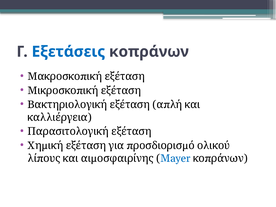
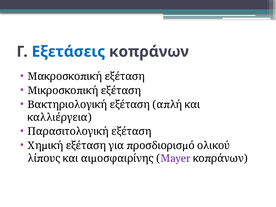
Mayer colour: blue -> purple
